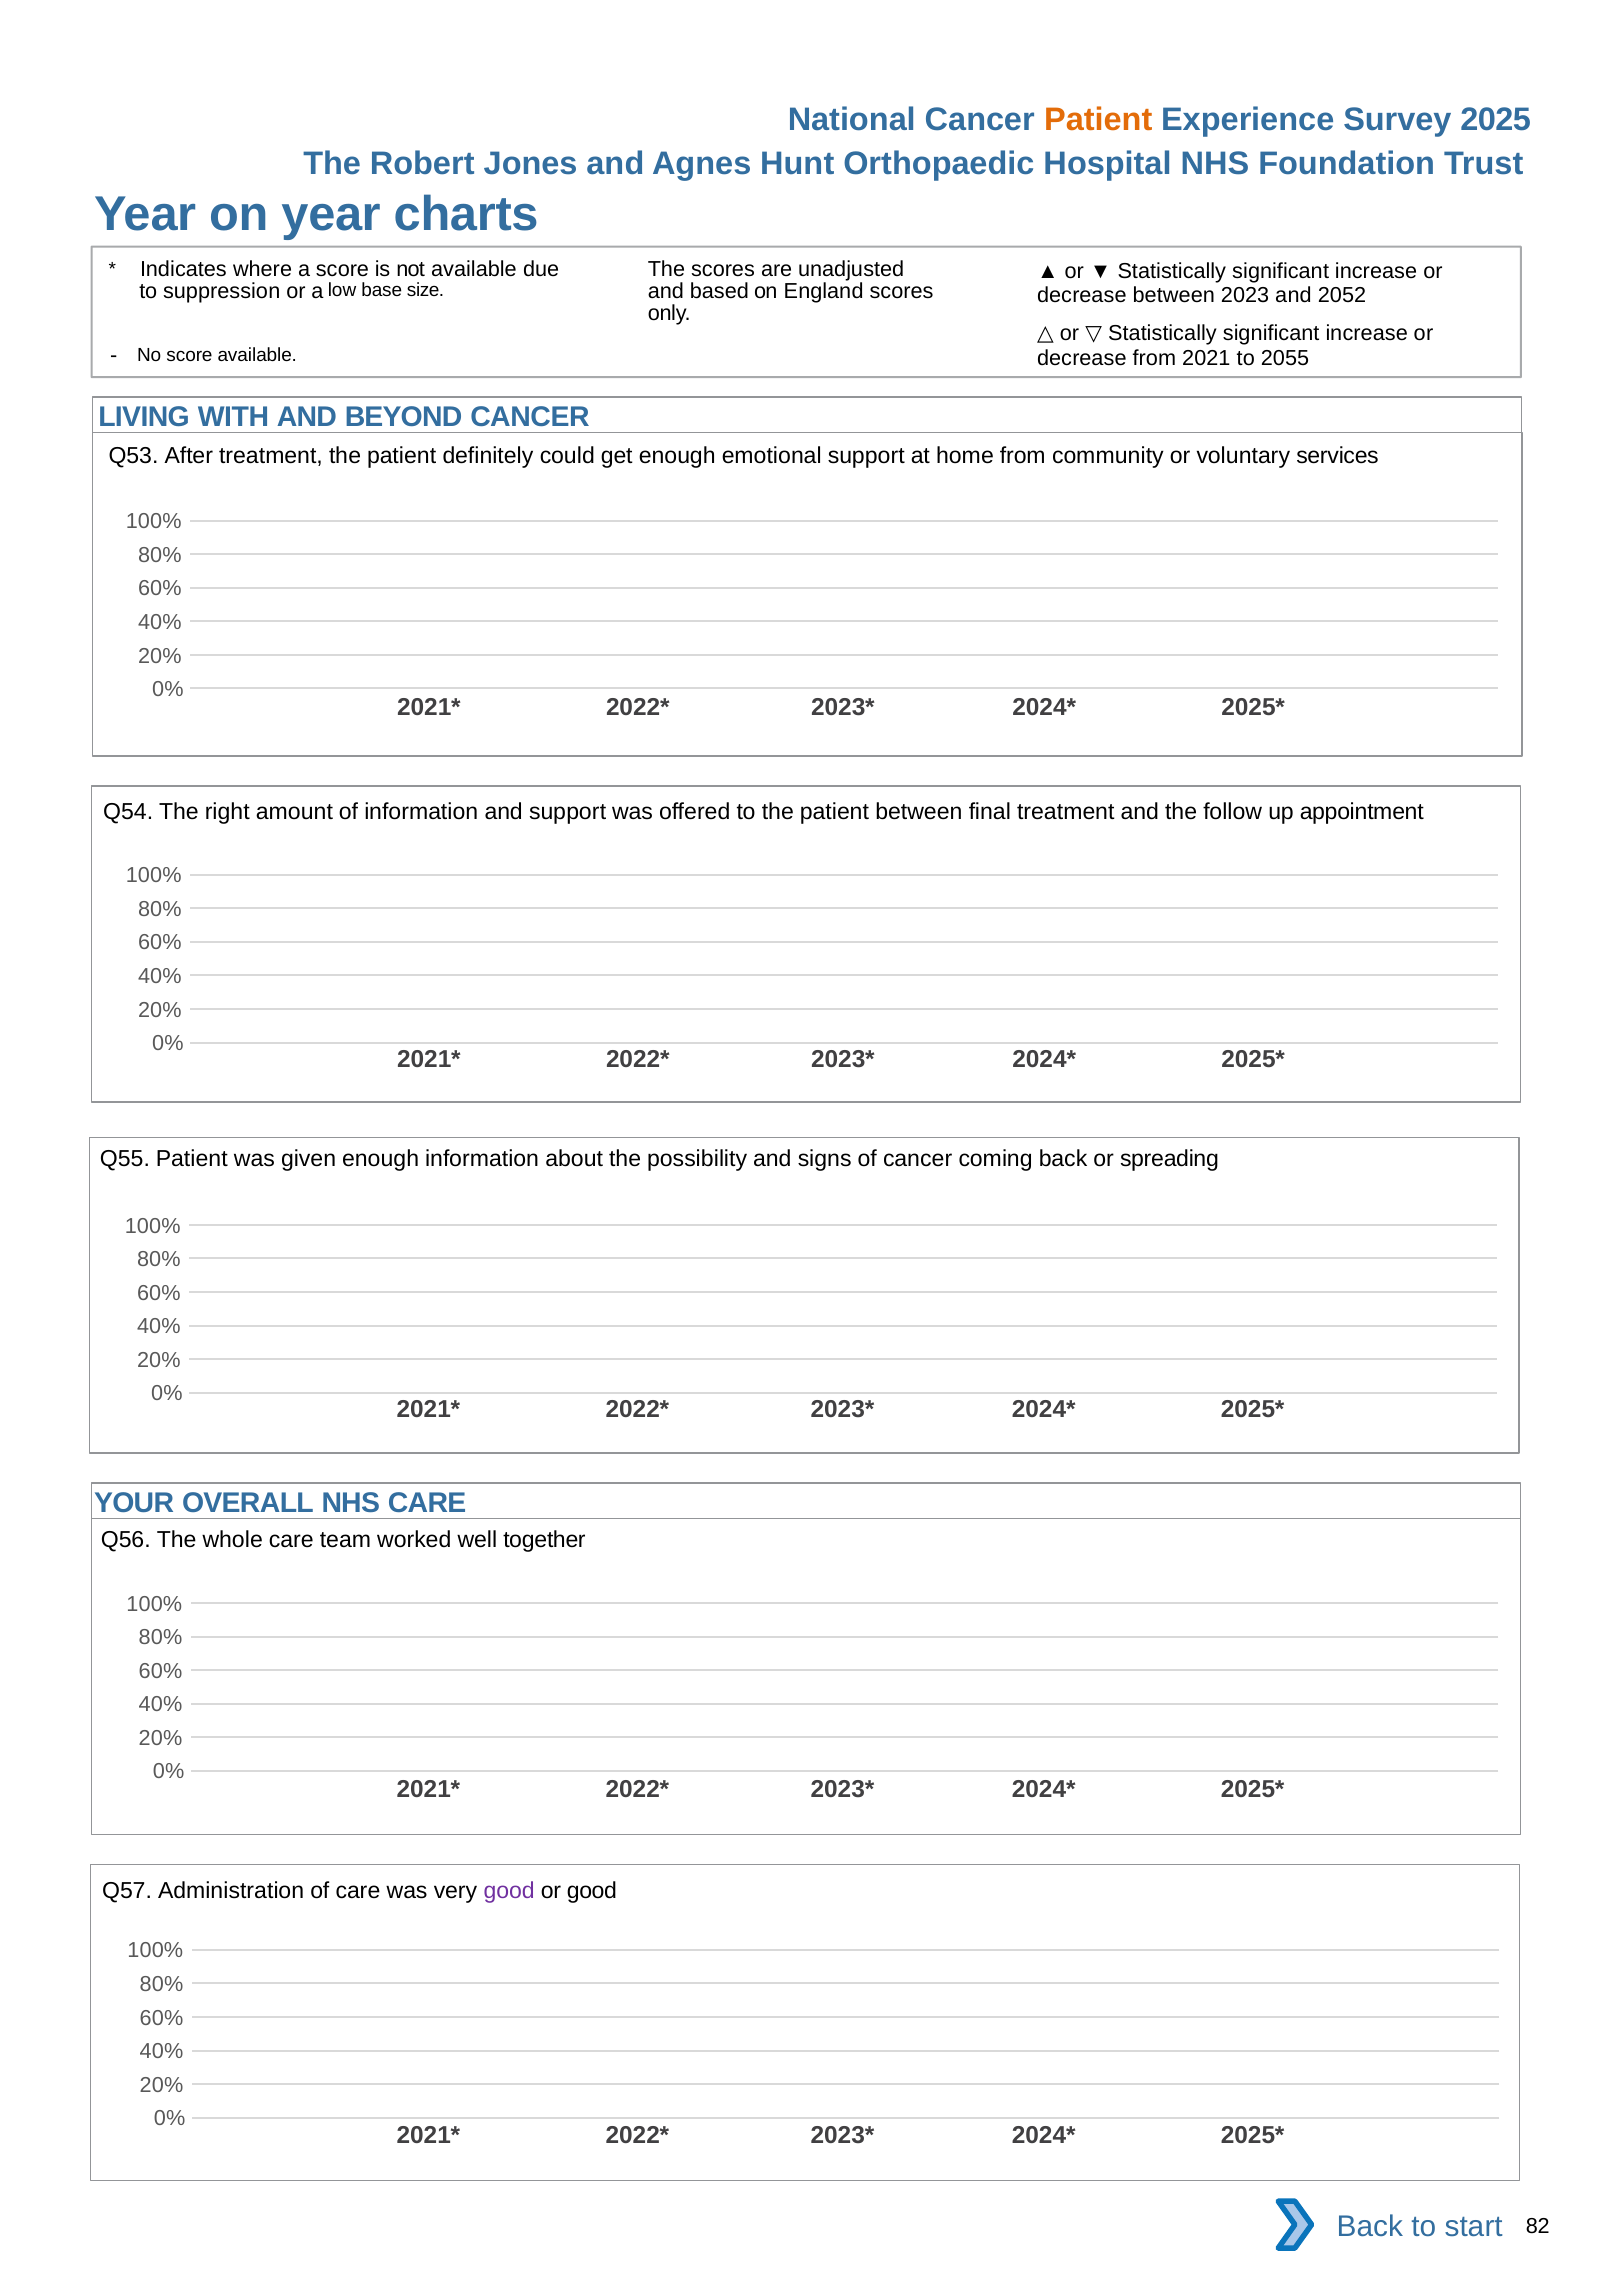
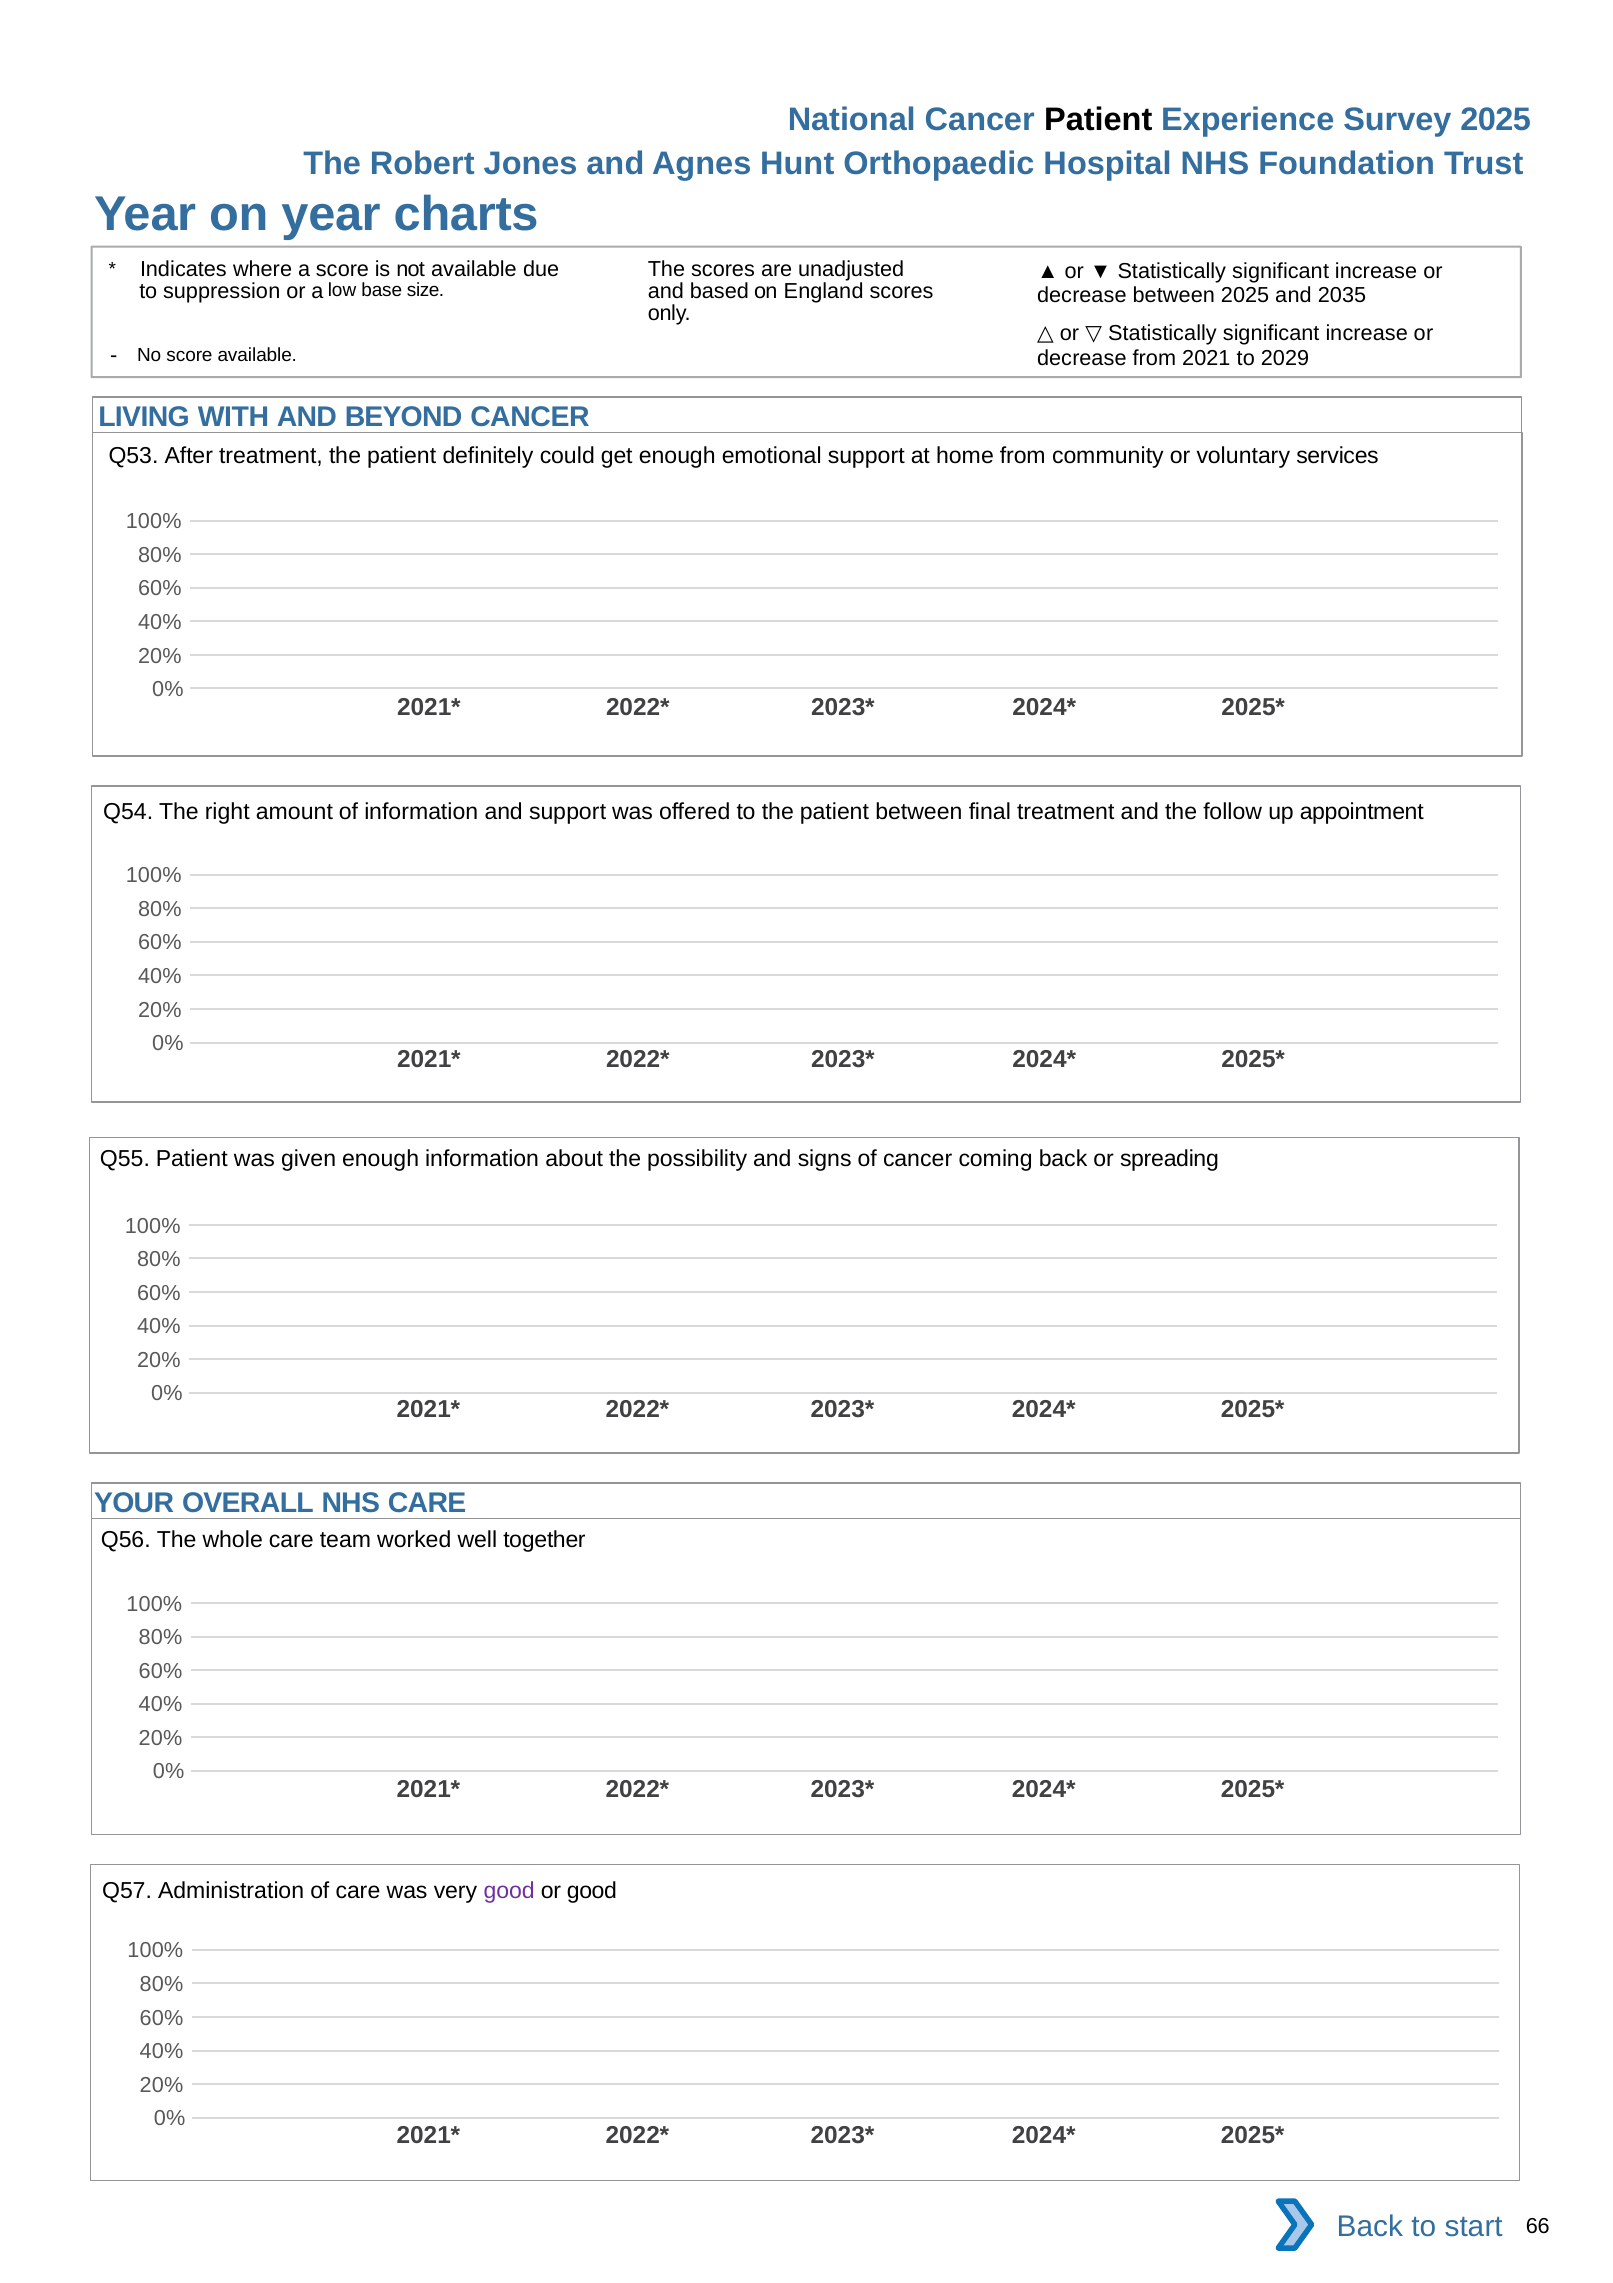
Patient at (1098, 120) colour: orange -> black
between 2023: 2023 -> 2025
2052: 2052 -> 2035
2055: 2055 -> 2029
82: 82 -> 66
